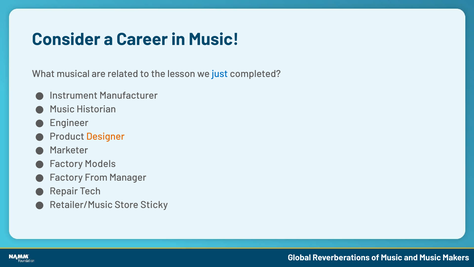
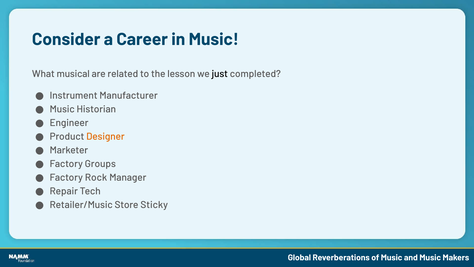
just colour: blue -> black
Models: Models -> Groups
From: From -> Rock
